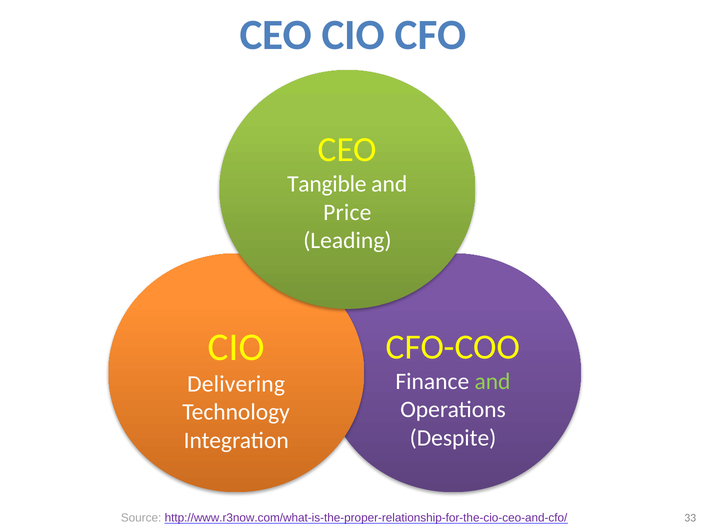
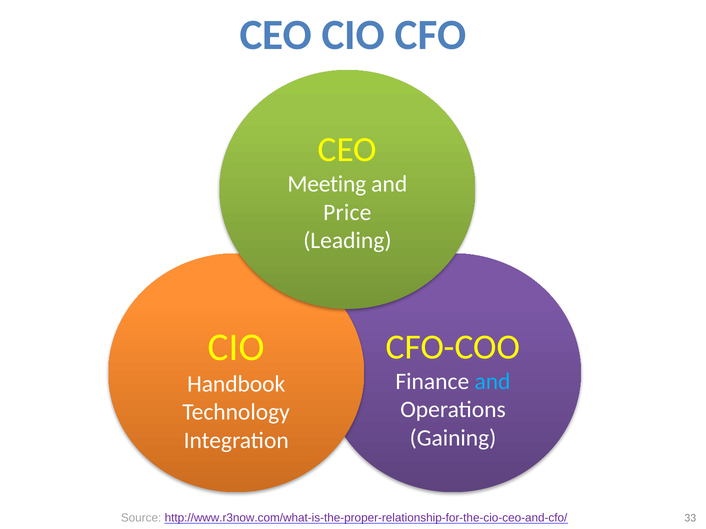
Tangible: Tangible -> Meeting
and at (493, 382) colour: light green -> light blue
Delivering: Delivering -> Handbook
Despite: Despite -> Gaining
